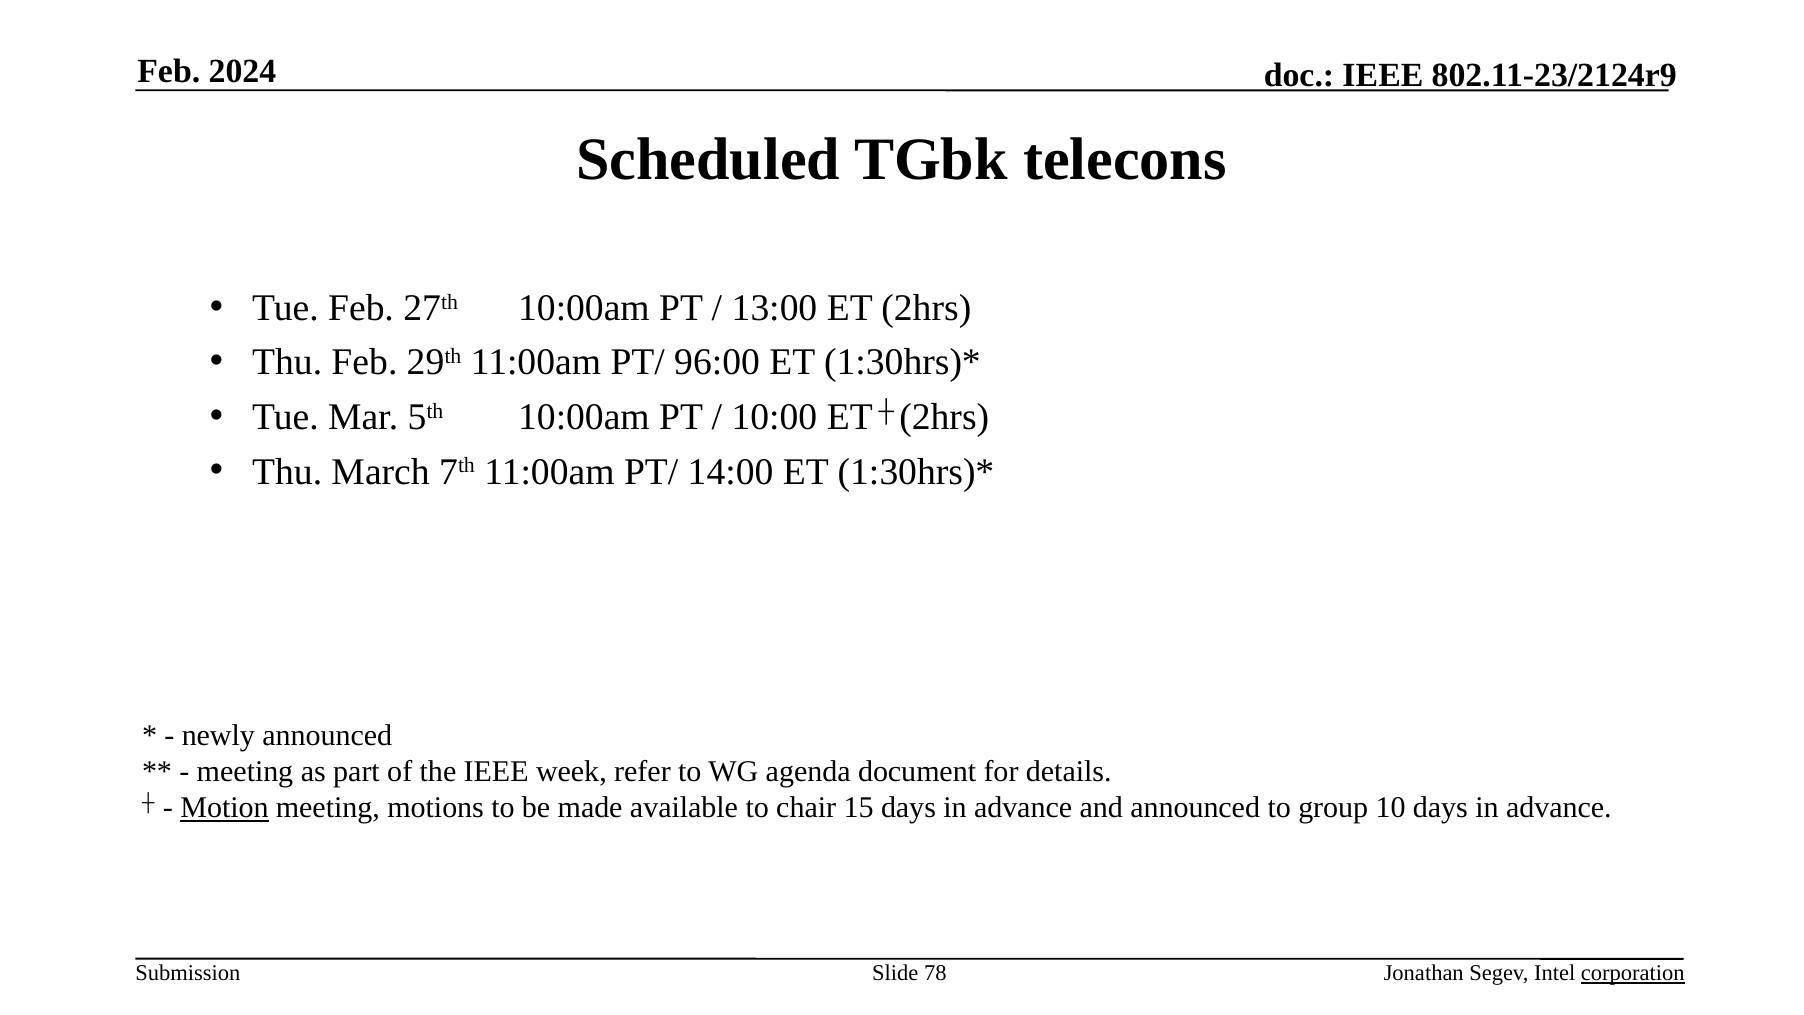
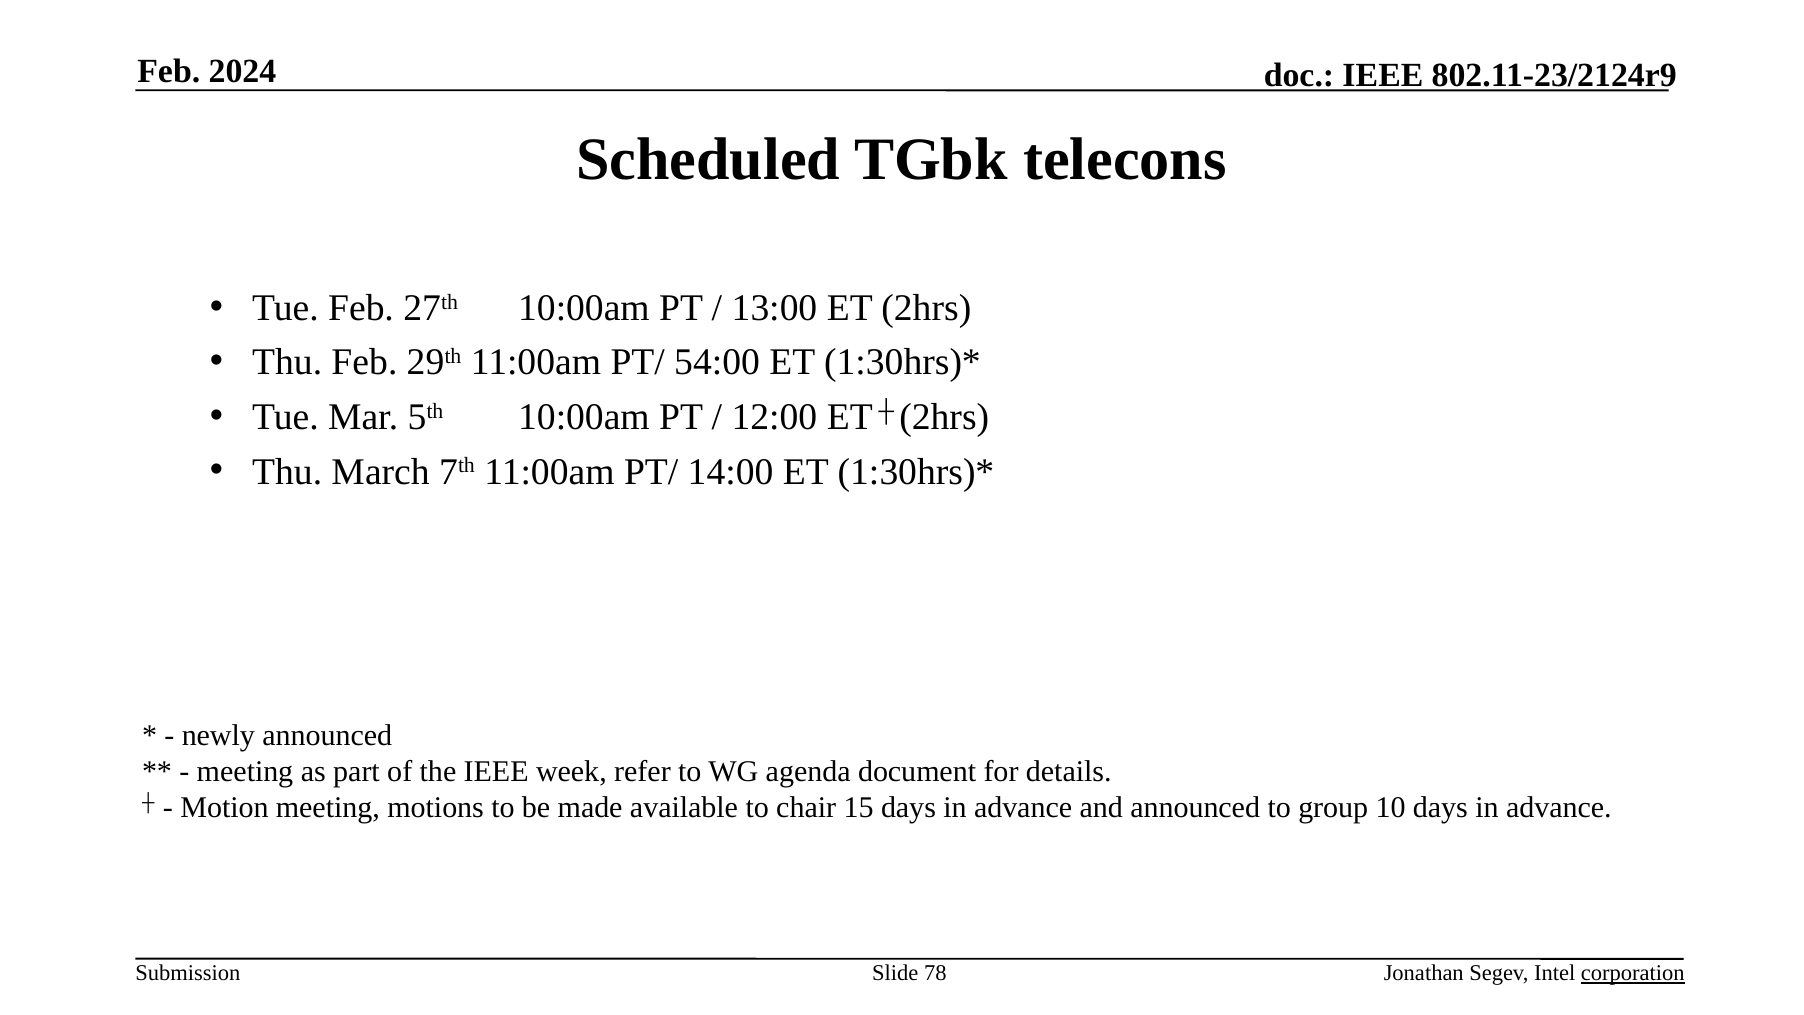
96:00: 96:00 -> 54:00
10:00: 10:00 -> 12:00
Motion underline: present -> none
